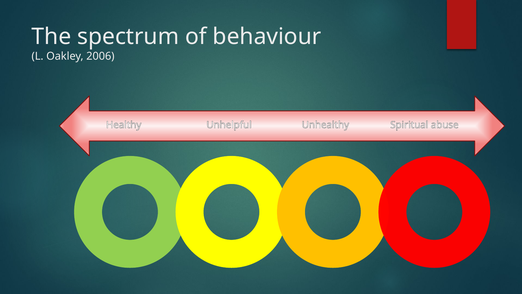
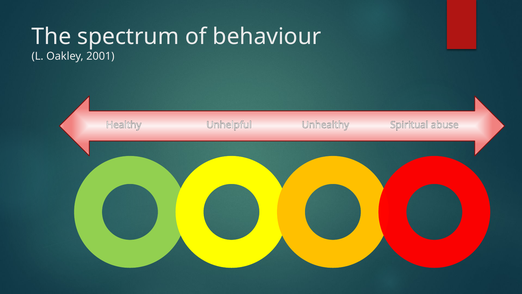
2006: 2006 -> 2001
